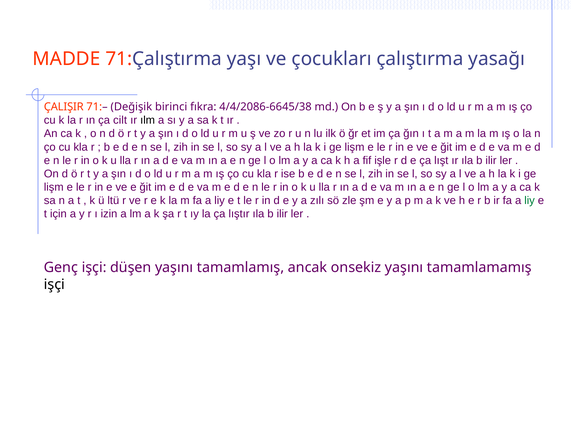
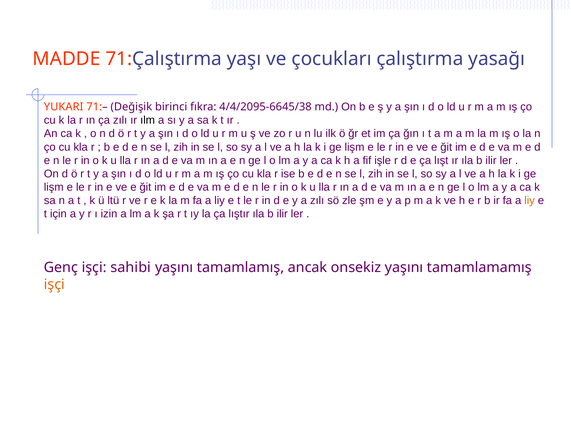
ÇALIŞIR: ÇALIŞIR -> YUKARI
4/4/2086-6645/38: 4/4/2086-6645/38 -> 4/4/2095-6645/38
ça cilt: cilt -> zılı
liy at (530, 200) colour: green -> orange
düşen: düşen -> sahibi
işçi at (54, 284) colour: black -> orange
